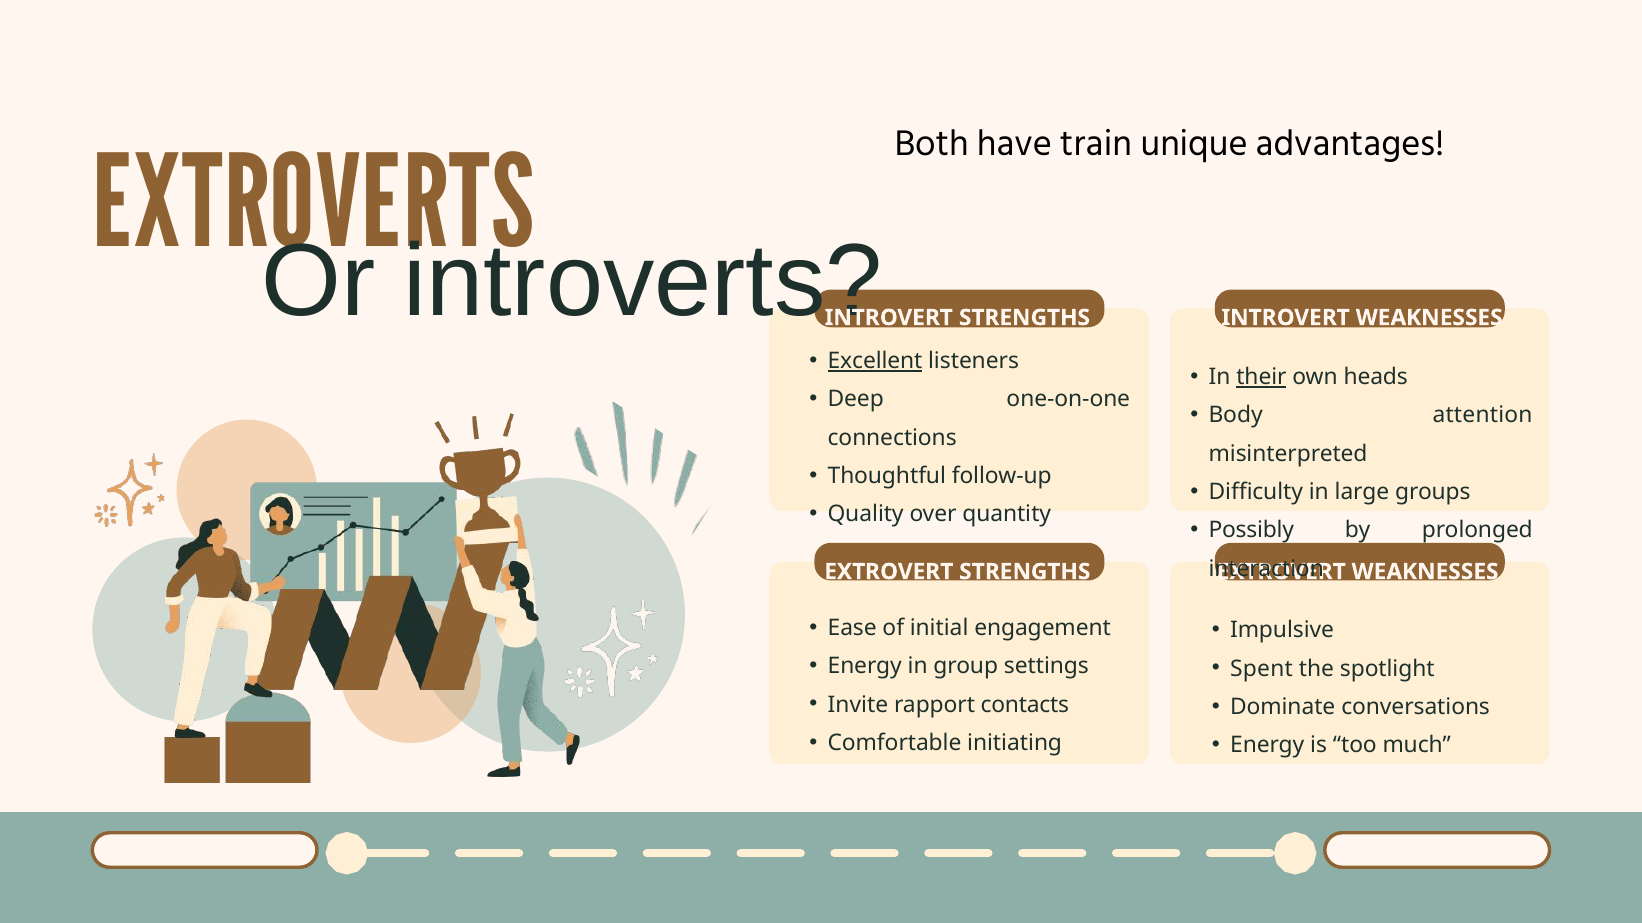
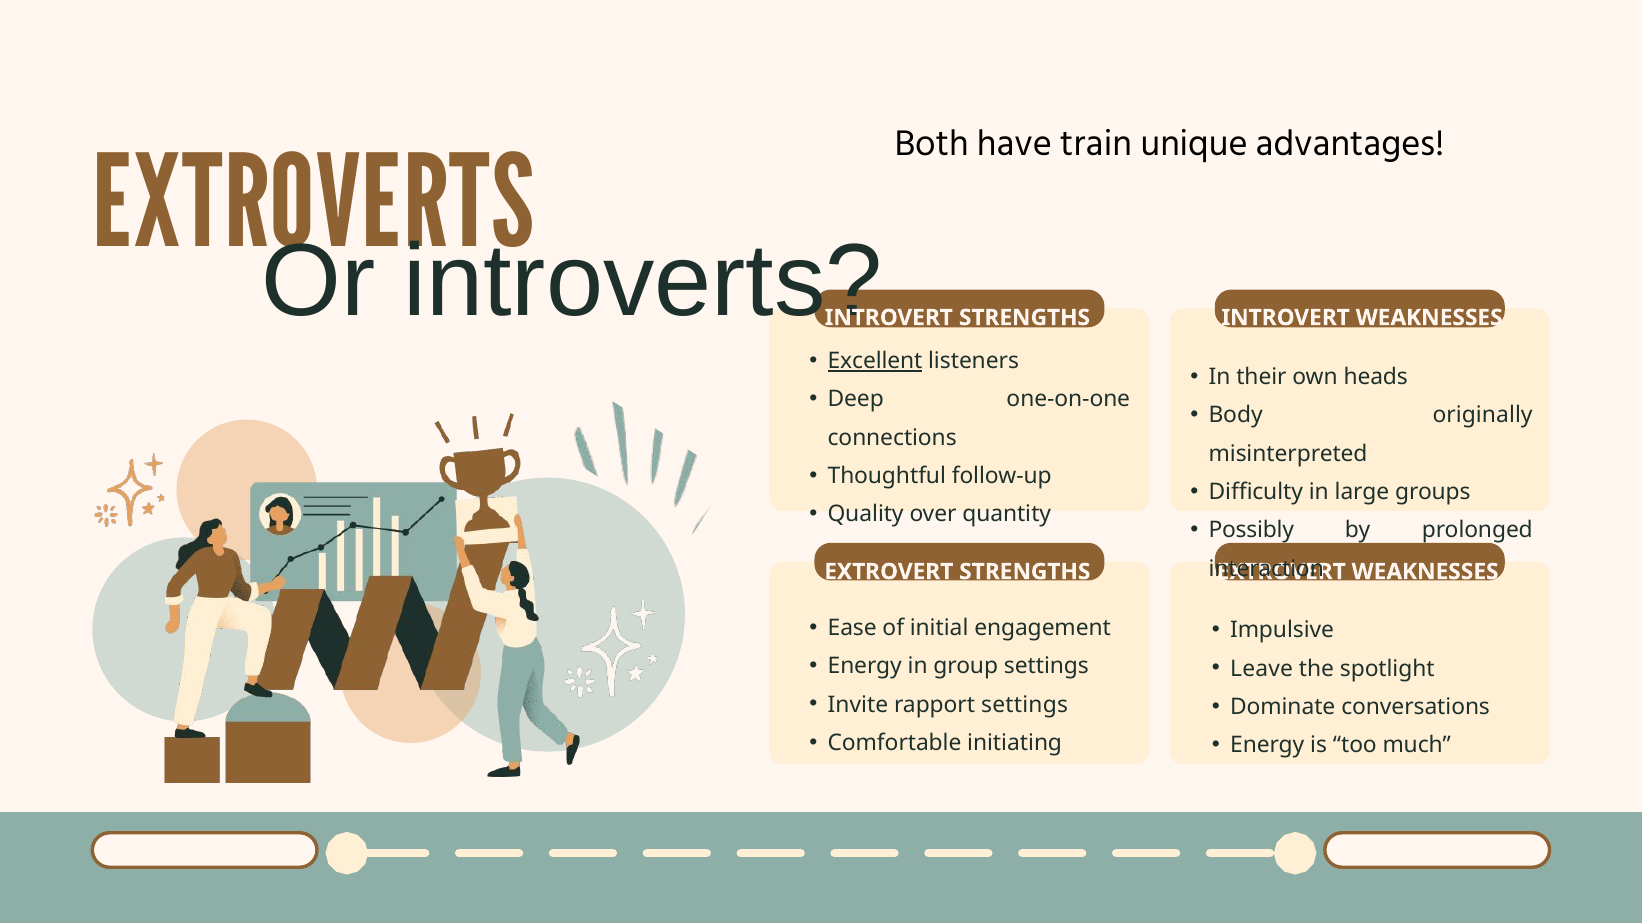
their underline: present -> none
attention: attention -> originally
Spent: Spent -> Leave
rapport contacts: contacts -> settings
